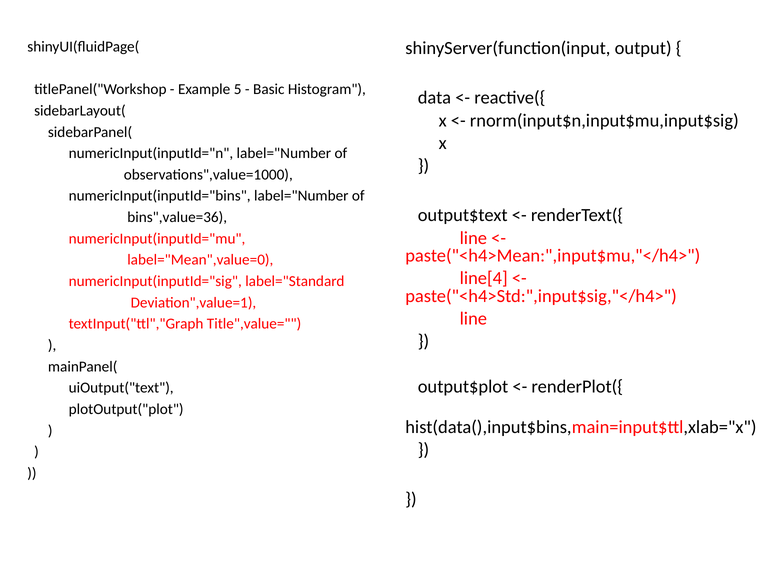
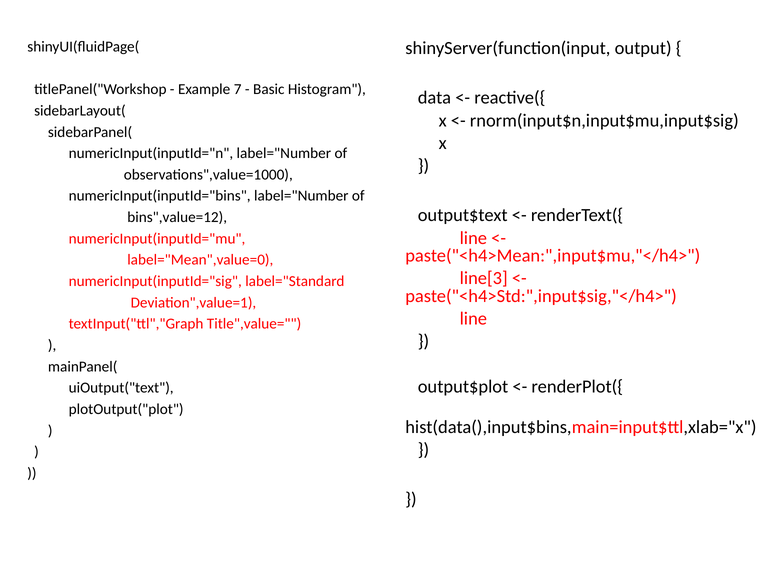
5: 5 -> 7
bins",value=36: bins",value=36 -> bins",value=12
line[4: line[4 -> line[3
